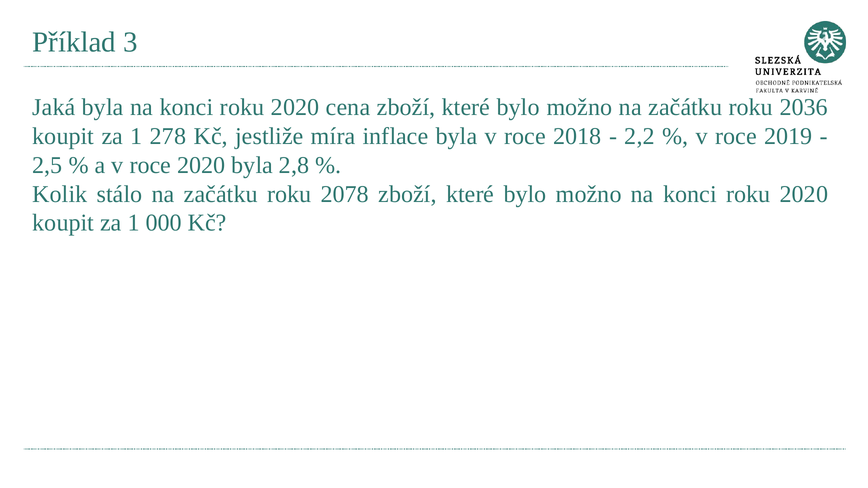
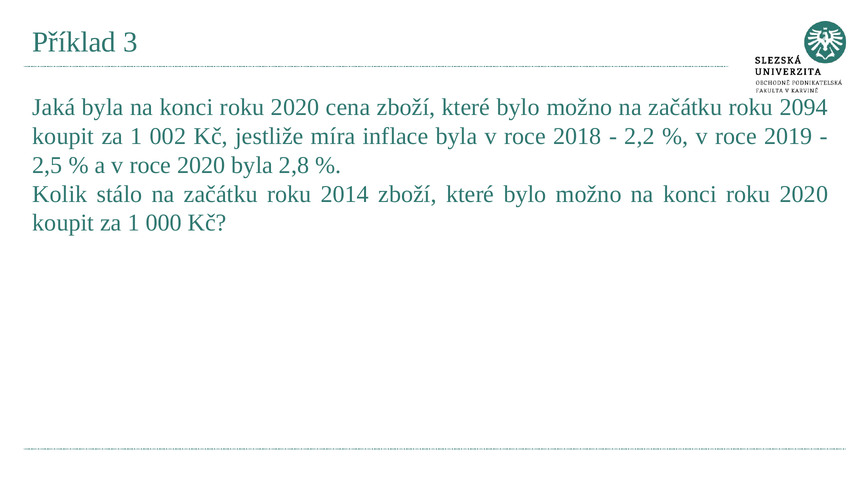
2036: 2036 -> 2094
278: 278 -> 002
2078: 2078 -> 2014
